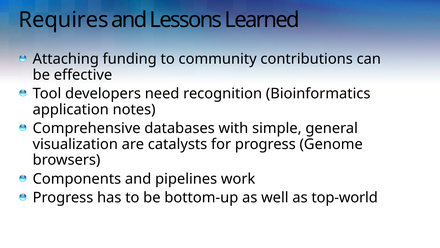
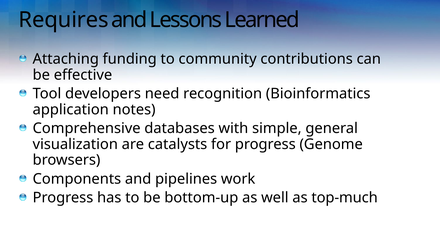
top-world: top-world -> top-much
